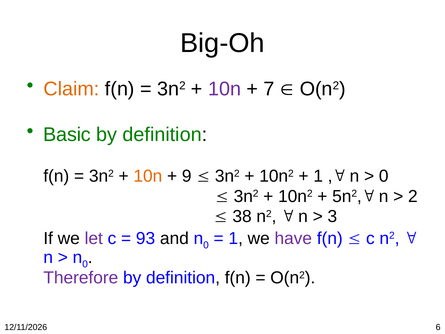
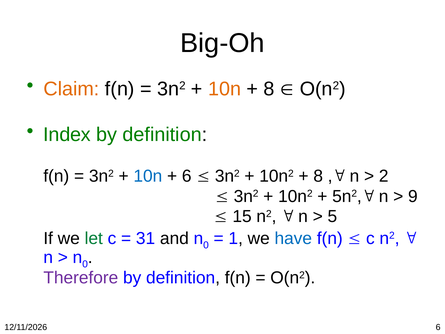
10n at (225, 89) colour: purple -> orange
7 at (269, 89): 7 -> 8
Basic: Basic -> Index
10n at (148, 176) colour: orange -> blue
9 at (187, 176): 9 -> 6
1 at (318, 176): 1 -> 8
0 at (384, 176): 0 -> 2
2: 2 -> 9
38: 38 -> 15
3: 3 -> 5
let colour: purple -> green
93: 93 -> 31
have colour: purple -> blue
